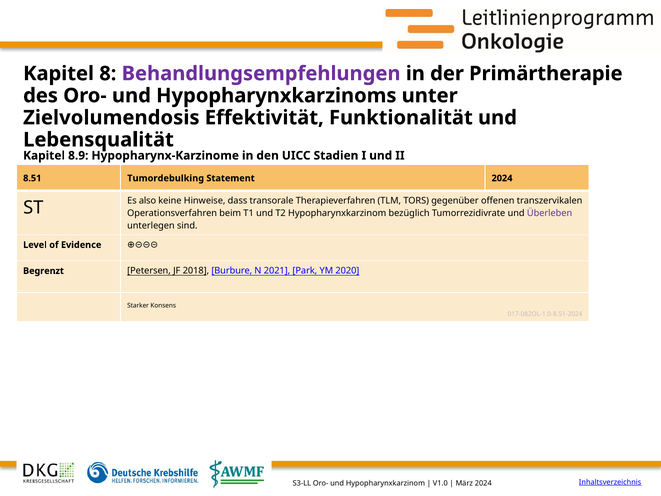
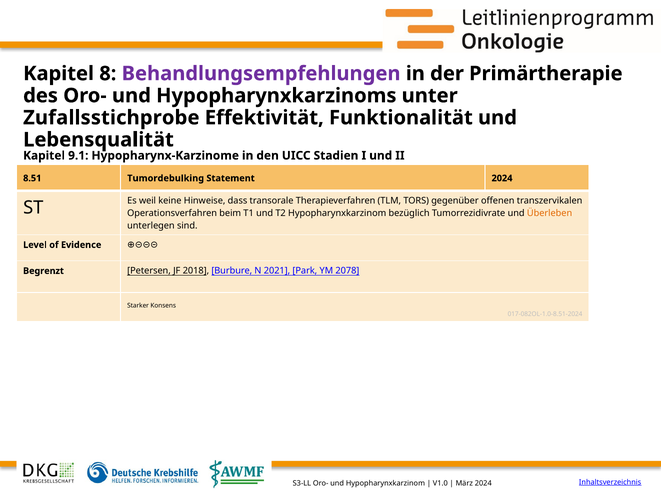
Zielvolumendosis: Zielvolumendosis -> Zufallsstichprobe
8.9: 8.9 -> 9.1
also: also -> weil
Überleben colour: purple -> orange
2020: 2020 -> 2078
